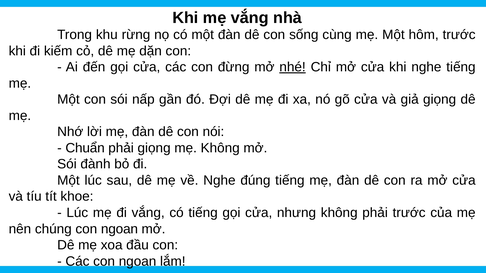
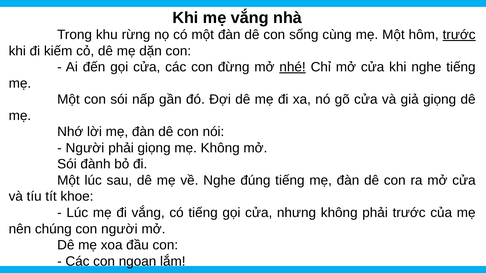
trước at (459, 35) underline: none -> present
Chuẩn at (85, 148): Chuẩn -> Người
chúng con ngoan: ngoan -> người
